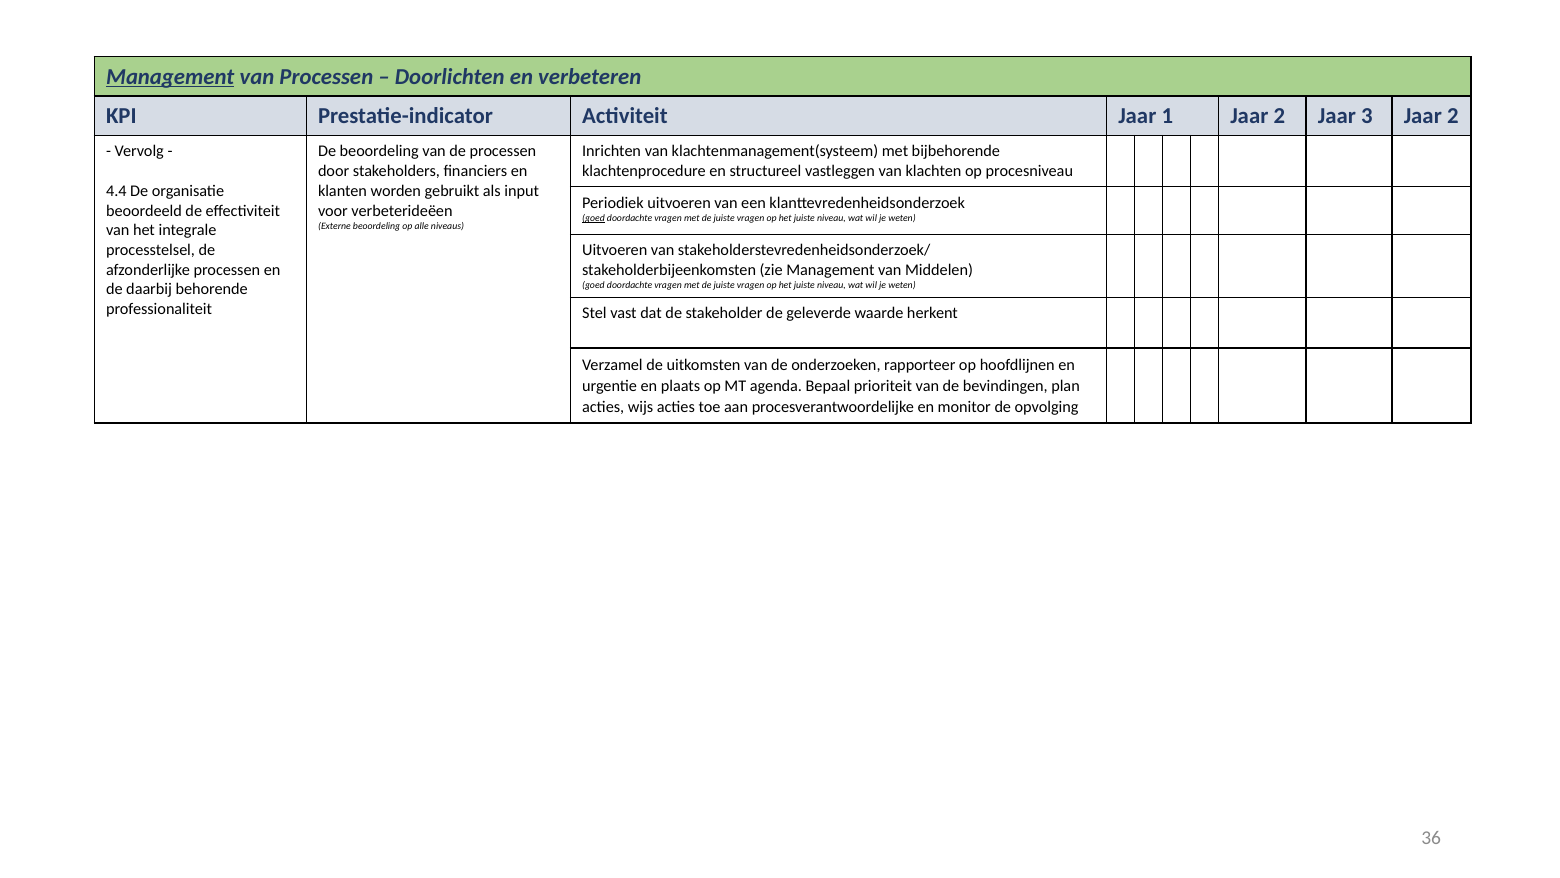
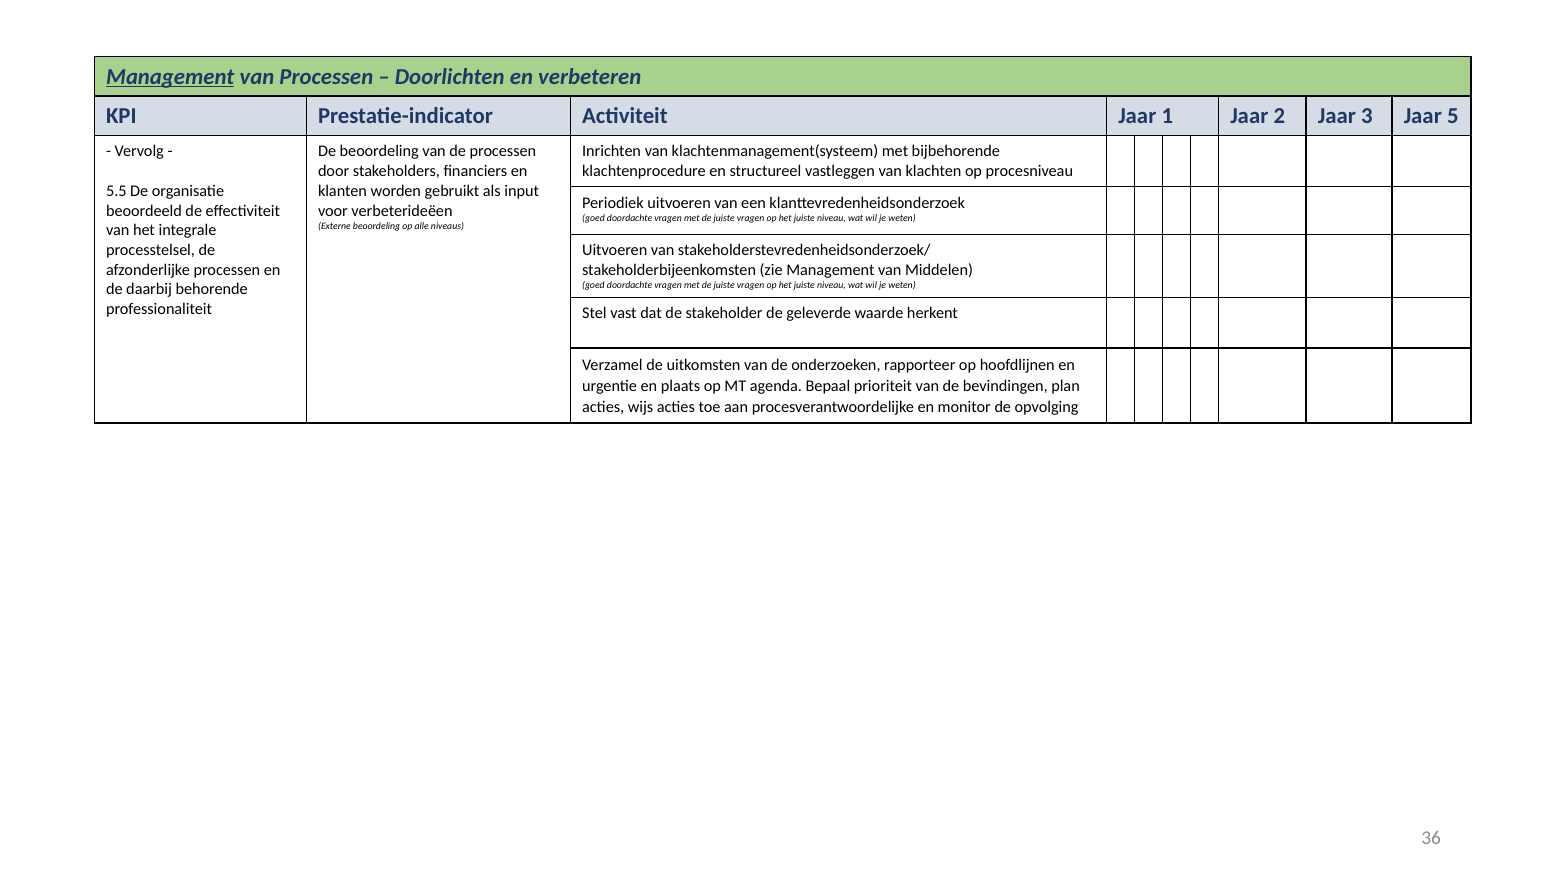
3 Jaar 2: 2 -> 5
4.4: 4.4 -> 5.5
goed at (593, 218) underline: present -> none
